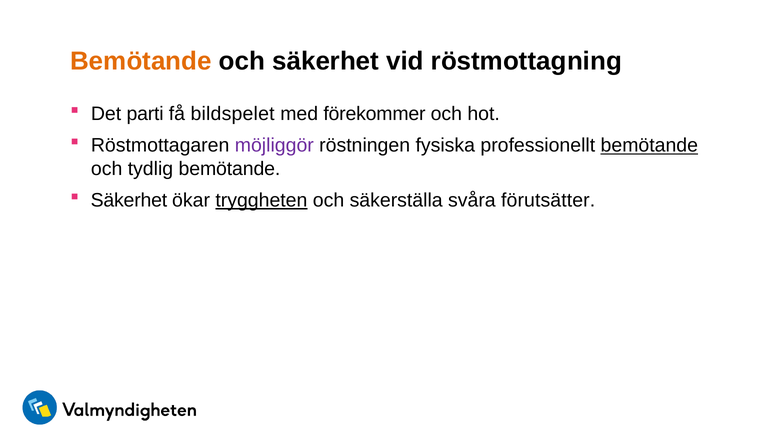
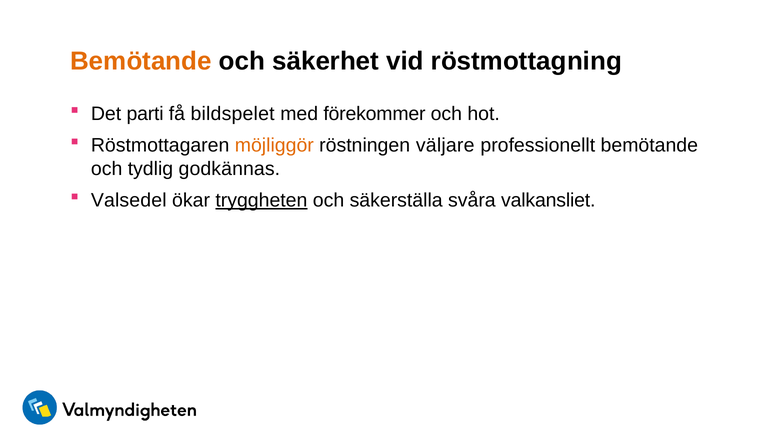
möjliggör colour: purple -> orange
fysiska: fysiska -> väljare
bemötande at (649, 146) underline: present -> none
tydlig bemötande: bemötande -> godkännas
Säkerhet at (129, 200): Säkerhet -> Valsedel
förutsätter: förutsätter -> valkansliet
